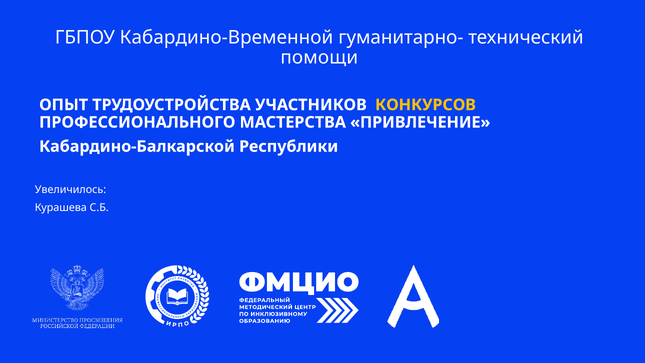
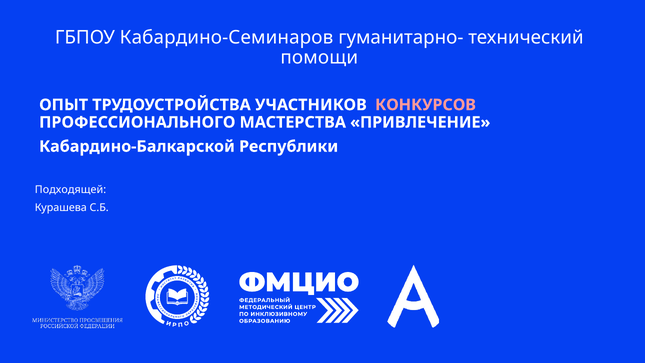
Кабардино-Временной: Кабардино-Временной -> Кабардино-Семинаров
КОНКУРСОВ colour: yellow -> pink
Увеличилось: Увеличилось -> Подходящей
